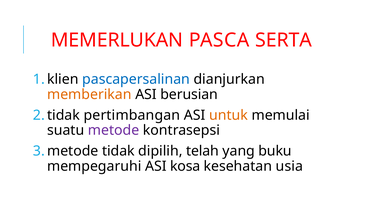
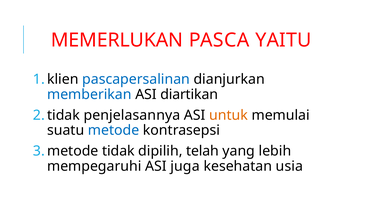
SERTA: SERTA -> YAITU
memberikan colour: orange -> blue
berusian: berusian -> diartikan
pertimbangan: pertimbangan -> penjelasannya
metode colour: purple -> blue
buku: buku -> lebih
kosa: kosa -> juga
